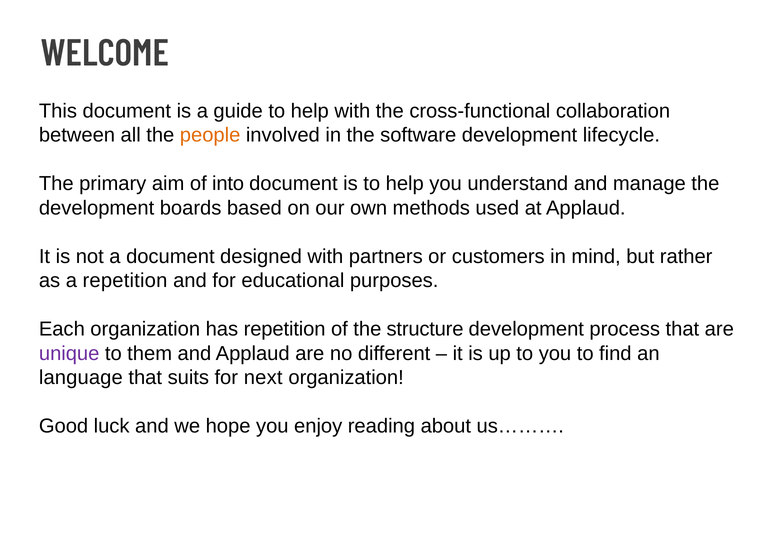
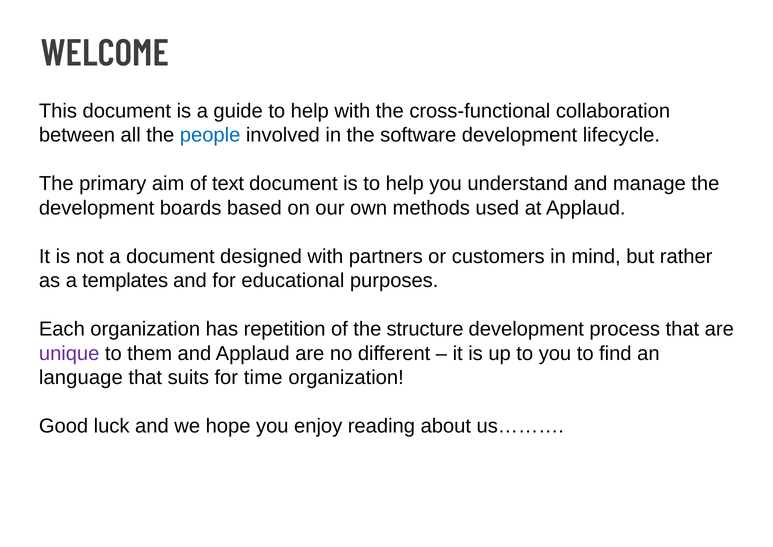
people colour: orange -> blue
into: into -> text
a repetition: repetition -> templates
next: next -> time
